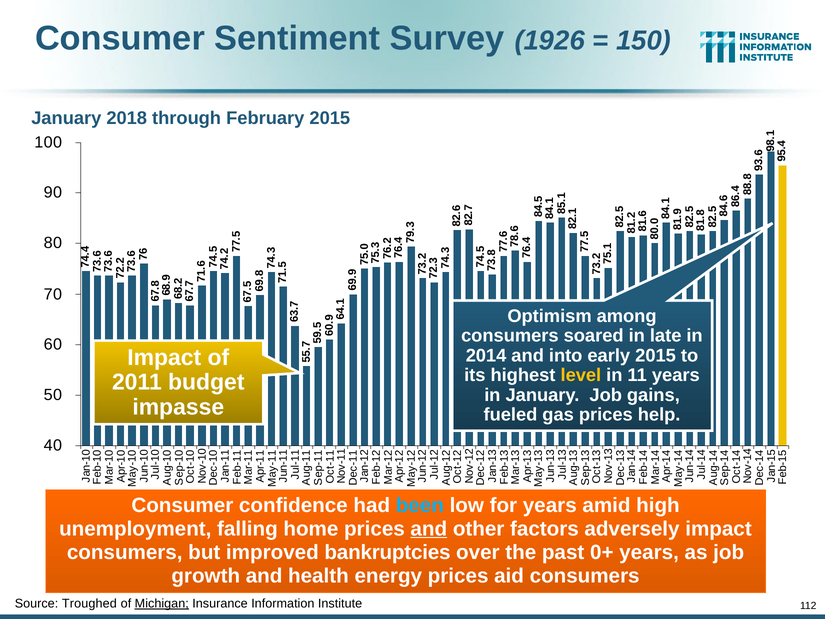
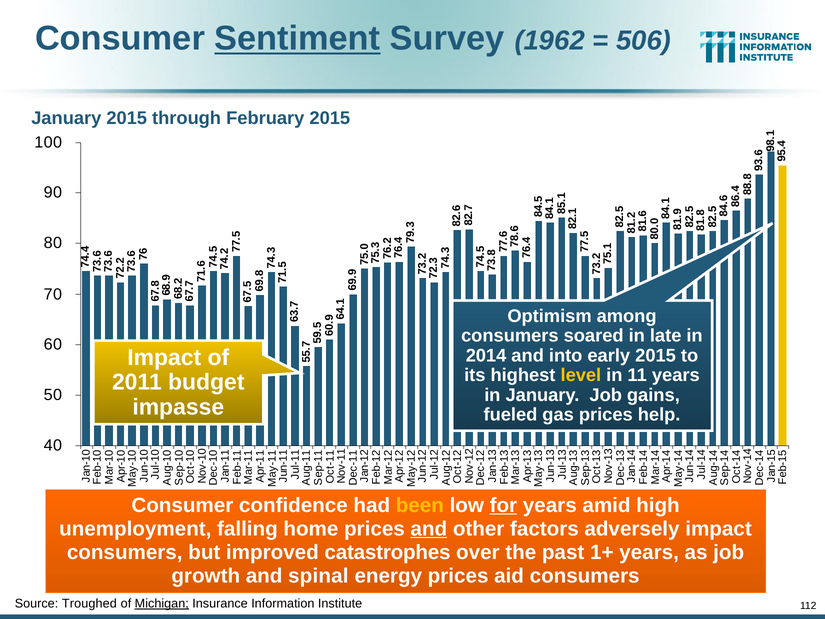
Sentiment underline: none -> present
1926: 1926 -> 1962
150: 150 -> 506
January 2018: 2018 -> 2015
been colour: light blue -> yellow
for underline: none -> present
bankruptcies: bankruptcies -> catastrophes
0+: 0+ -> 1+
health: health -> spinal
